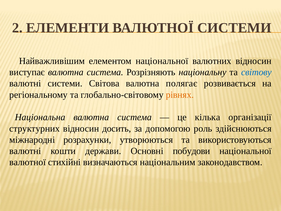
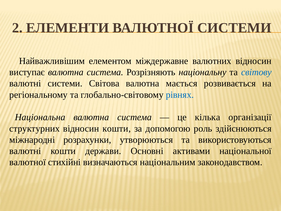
елементом національної: національної -> міждержавне
полягає: полягає -> мається
рівнях colour: orange -> blue
відносин досить: досить -> кошти
побудови: побудови -> активами
